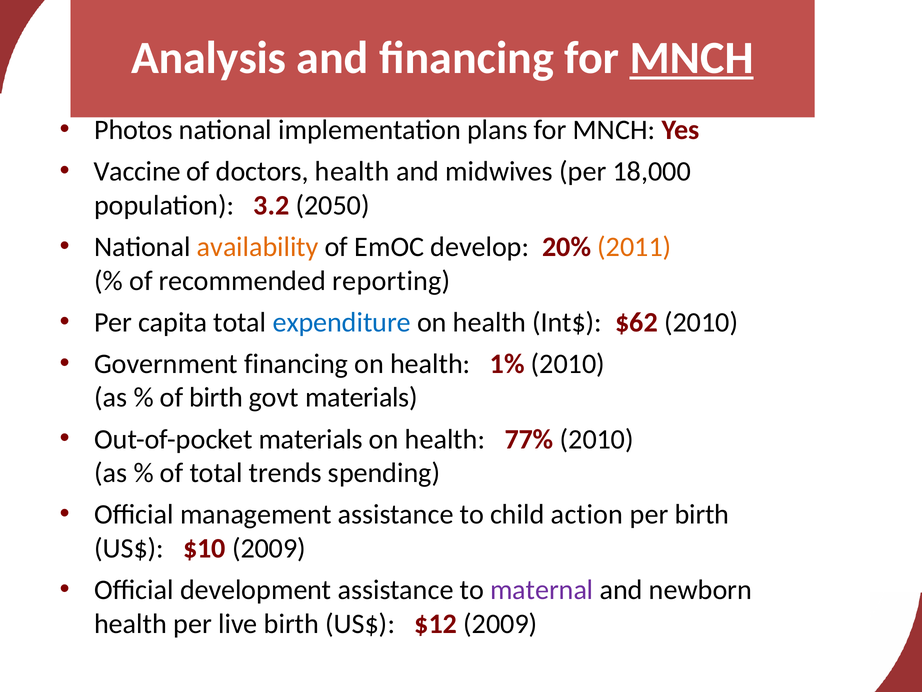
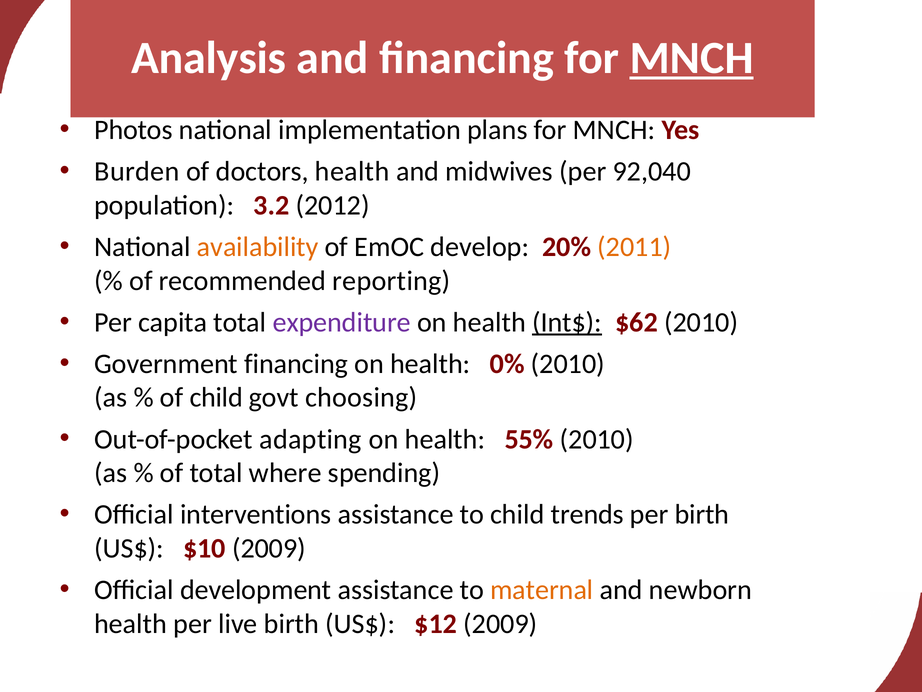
Vaccine: Vaccine -> Burden
18,000: 18,000 -> 92,040
2050: 2050 -> 2012
expenditure colour: blue -> purple
Int$ underline: none -> present
1%: 1% -> 0%
of birth: birth -> child
govt materials: materials -> choosing
Out-of-pocket materials: materials -> adapting
77%: 77% -> 55%
trends: trends -> where
management: management -> interventions
action: action -> trends
maternal colour: purple -> orange
